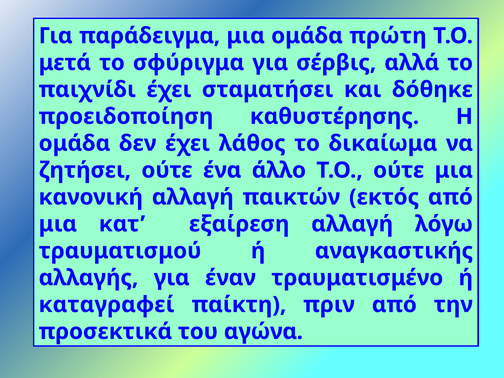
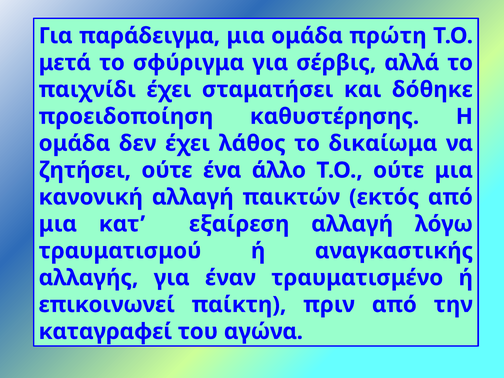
καταγραφεί: καταγραφεί -> επικοινωνεί
προσεκτικά: προσεκτικά -> καταγραφεί
